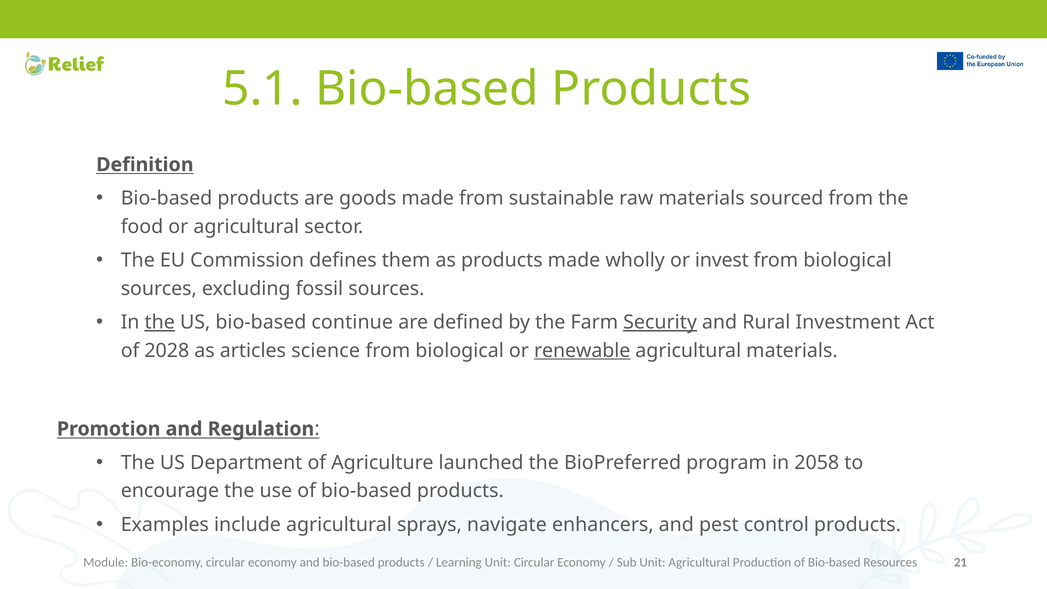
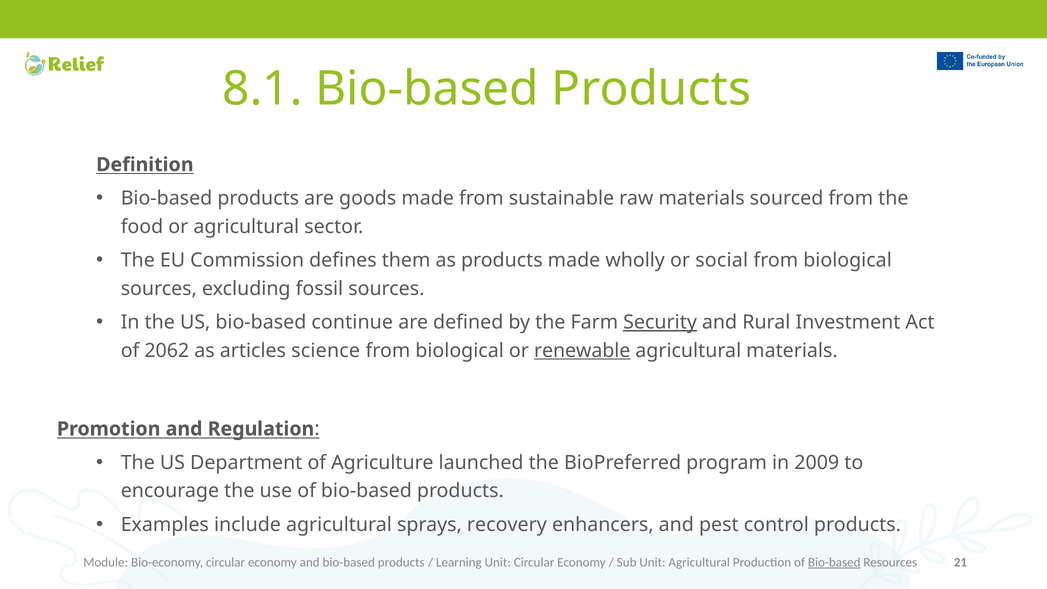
5.1: 5.1 -> 8.1
invest: invest -> social
the at (160, 322) underline: present -> none
2028: 2028 -> 2062
2058: 2058 -> 2009
navigate: navigate -> recovery
Bio-based at (834, 562) underline: none -> present
